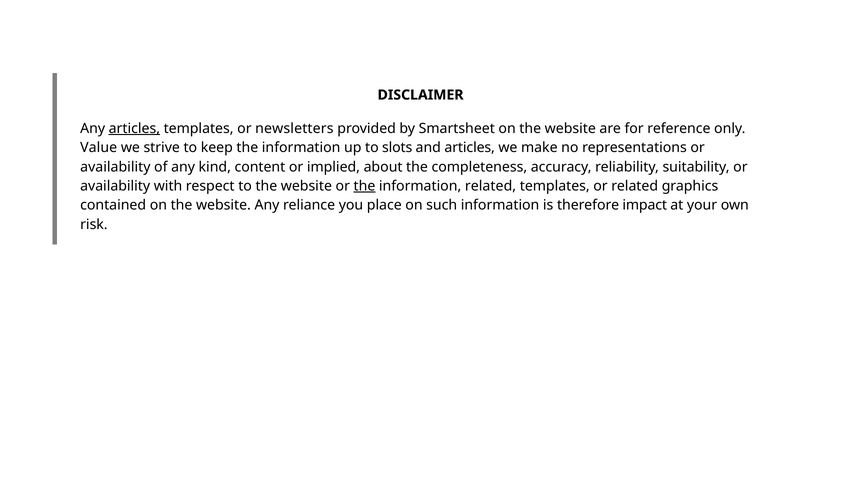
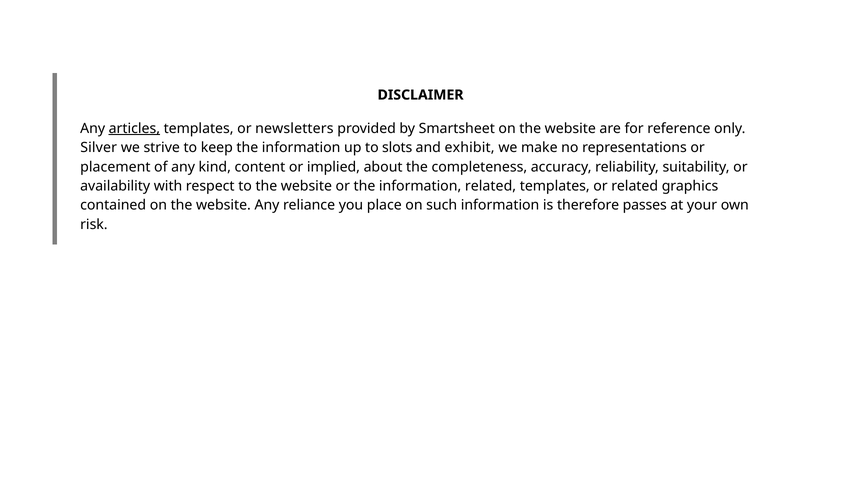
Value: Value -> Silver
and articles: articles -> exhibit
availability at (115, 167): availability -> placement
the at (364, 186) underline: present -> none
impact: impact -> passes
